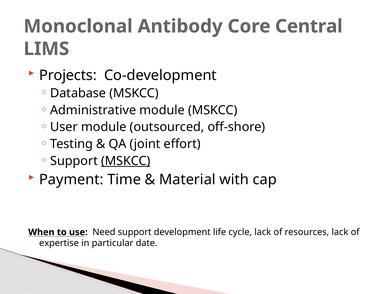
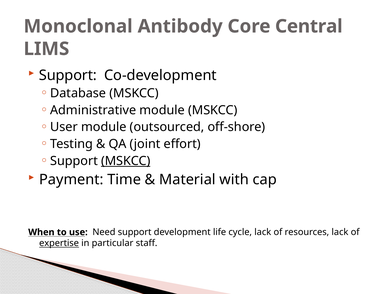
Projects at (68, 75): Projects -> Support
expertise underline: none -> present
date: date -> staff
